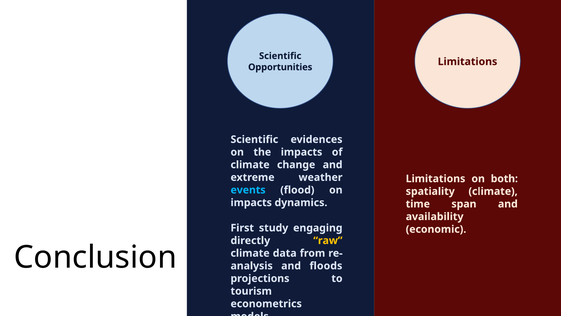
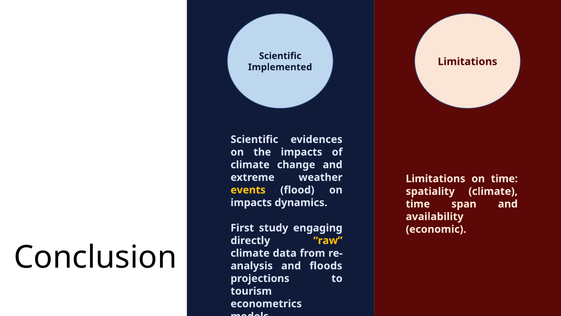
Opportunities: Opportunities -> Implemented
on both: both -> time
events colour: light blue -> yellow
